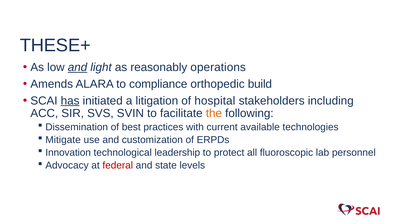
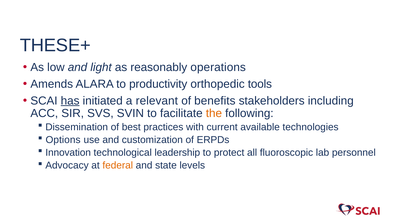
and at (78, 67) underline: present -> none
compliance: compliance -> productivity
build: build -> tools
litigation: litigation -> relevant
hospital: hospital -> benefits
Mitigate: Mitigate -> Options
federal colour: red -> orange
